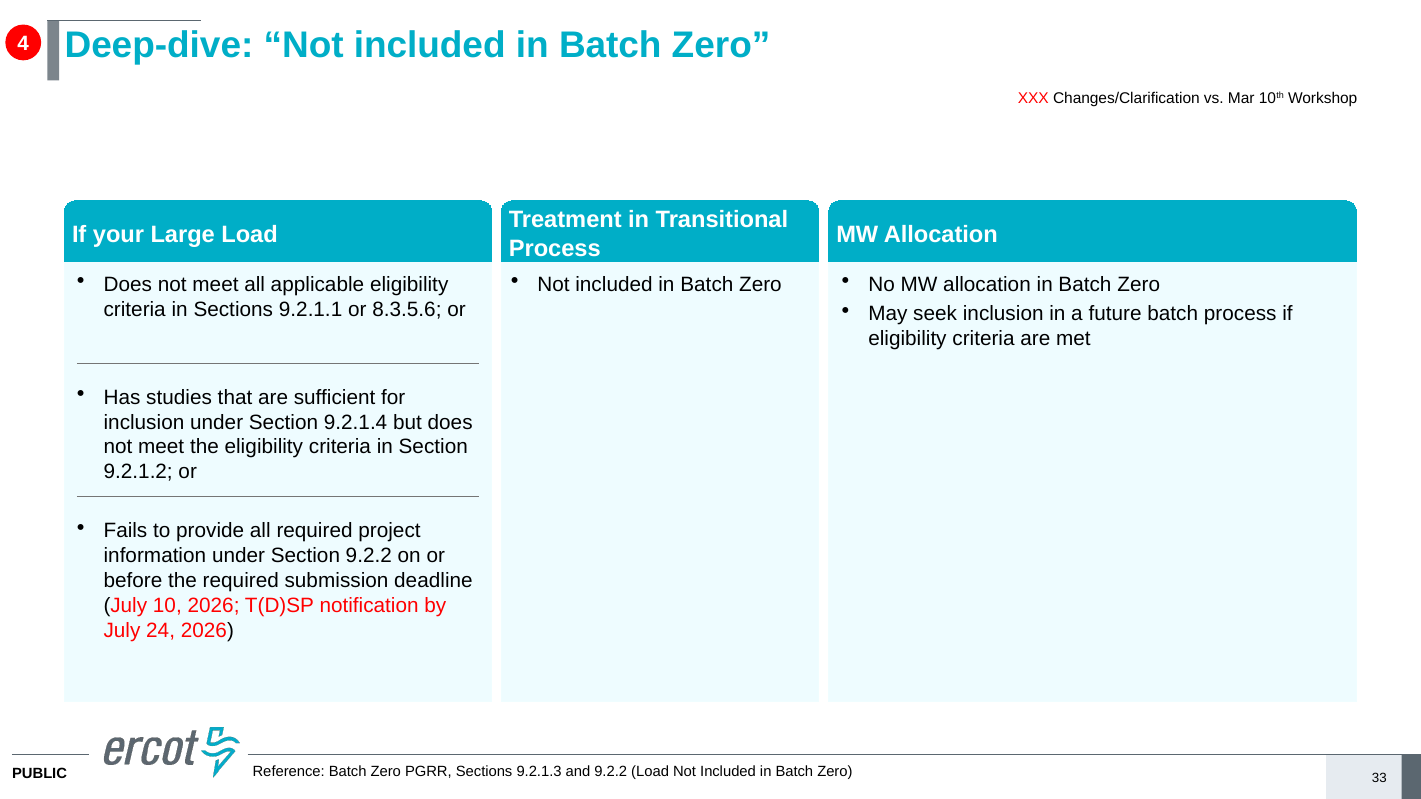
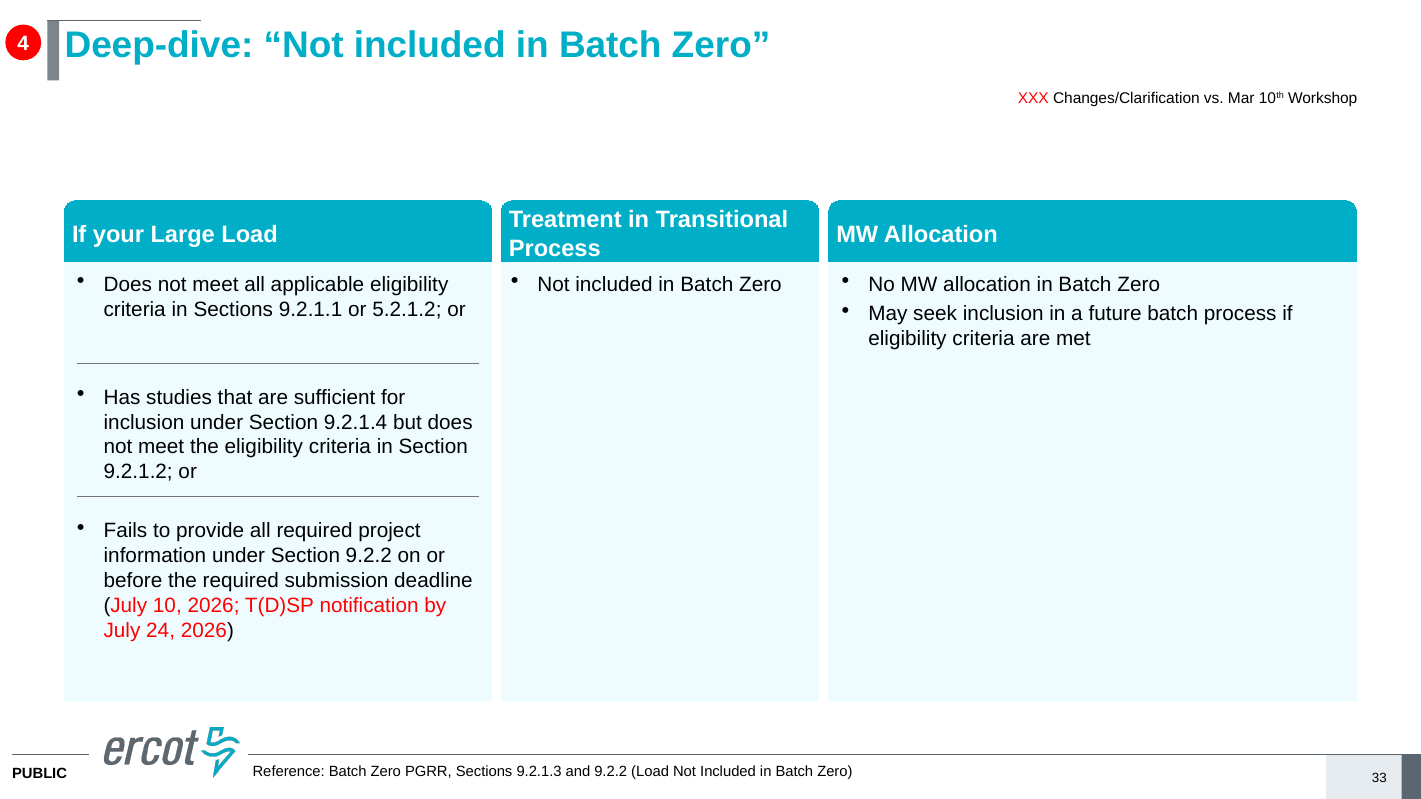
8.3.5.6: 8.3.5.6 -> 5.2.1.2
